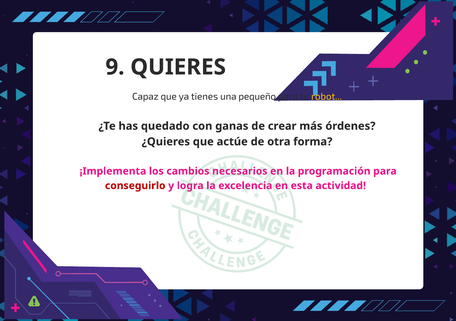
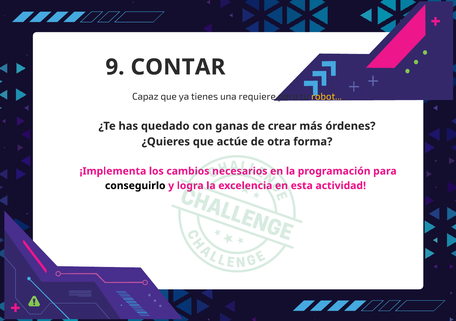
QUIERES: QUIERES -> CONTAR
pequeño: pequeño -> requiere
conseguirlo colour: red -> black
